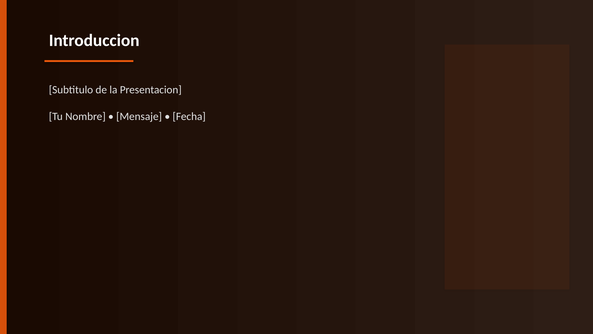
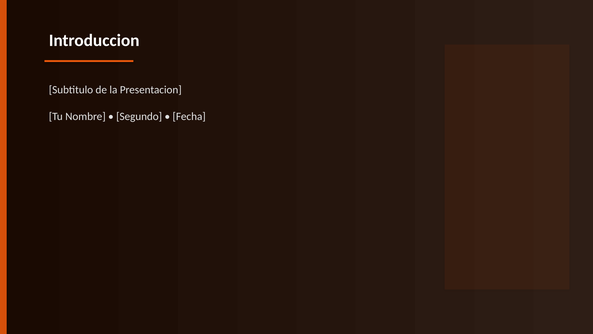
Mensaje: Mensaje -> Segundo
